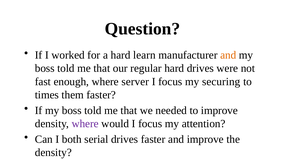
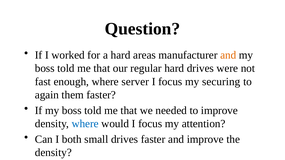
learn: learn -> areas
times: times -> again
where at (85, 124) colour: purple -> blue
serial: serial -> small
